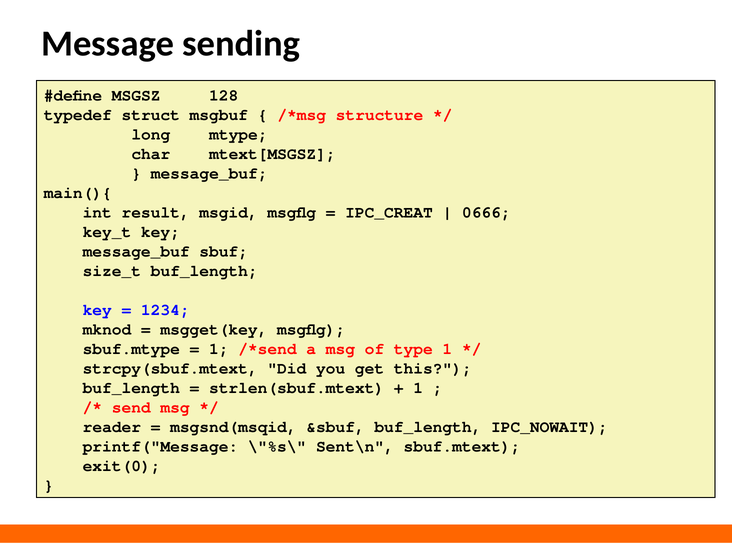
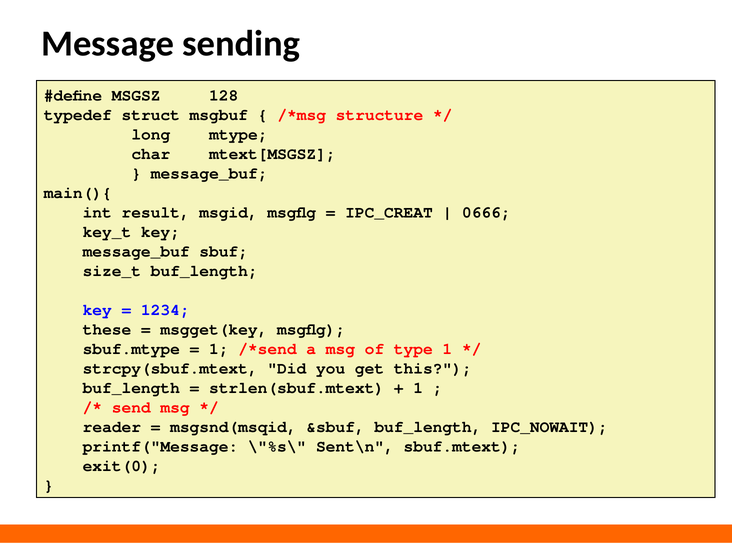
mknod: mknod -> these
